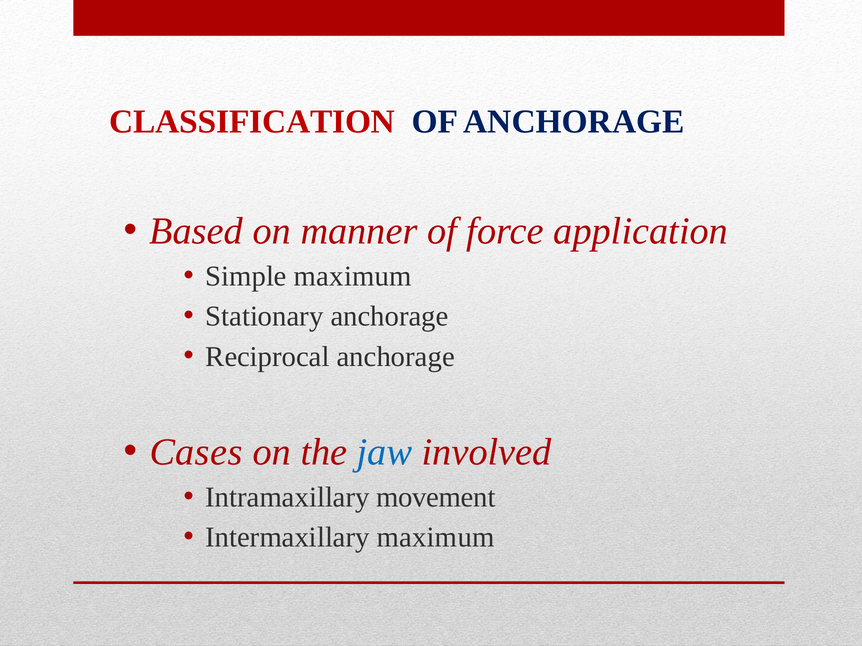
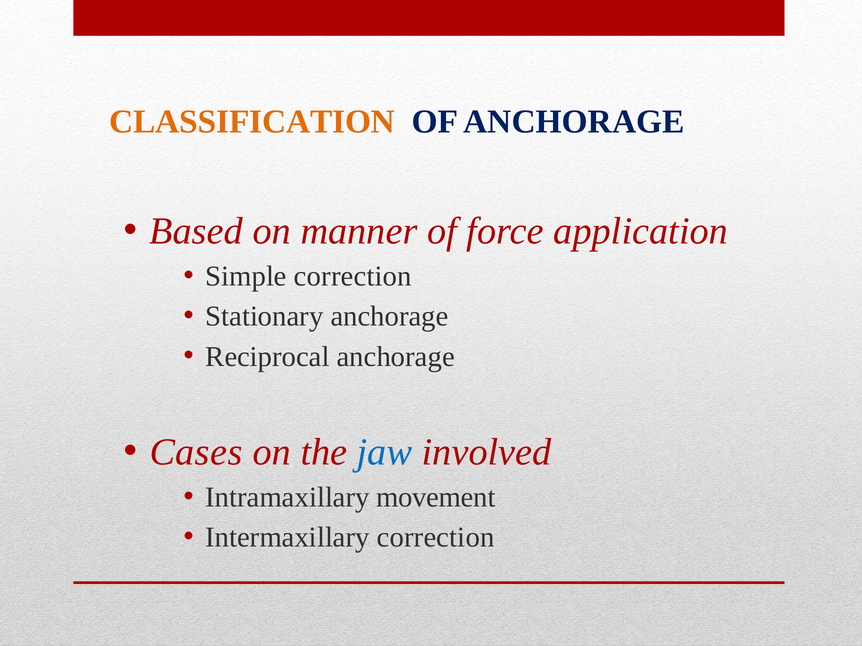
CLASSIFICATION colour: red -> orange
Simple maximum: maximum -> correction
Intermaxillary maximum: maximum -> correction
